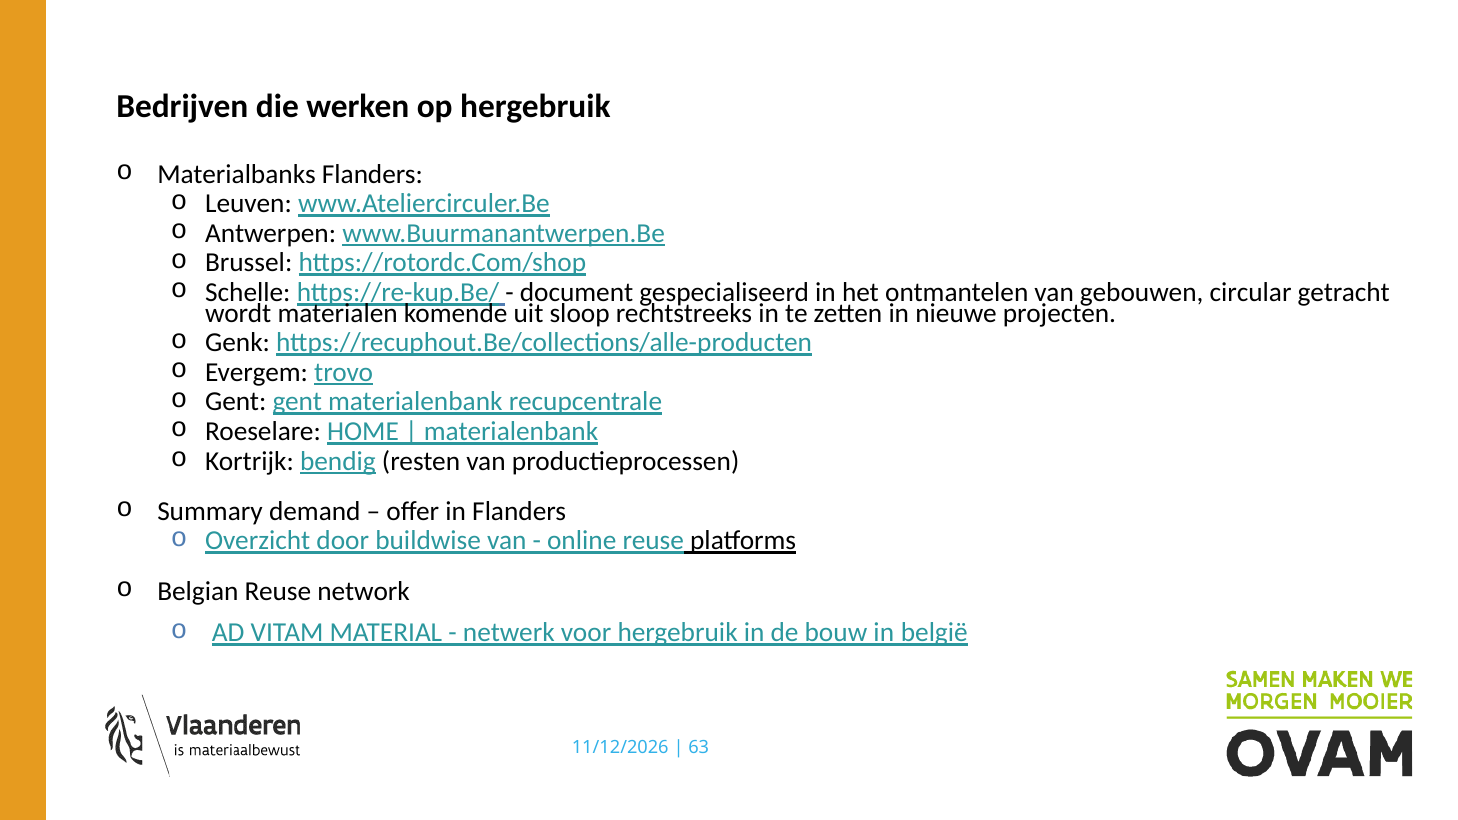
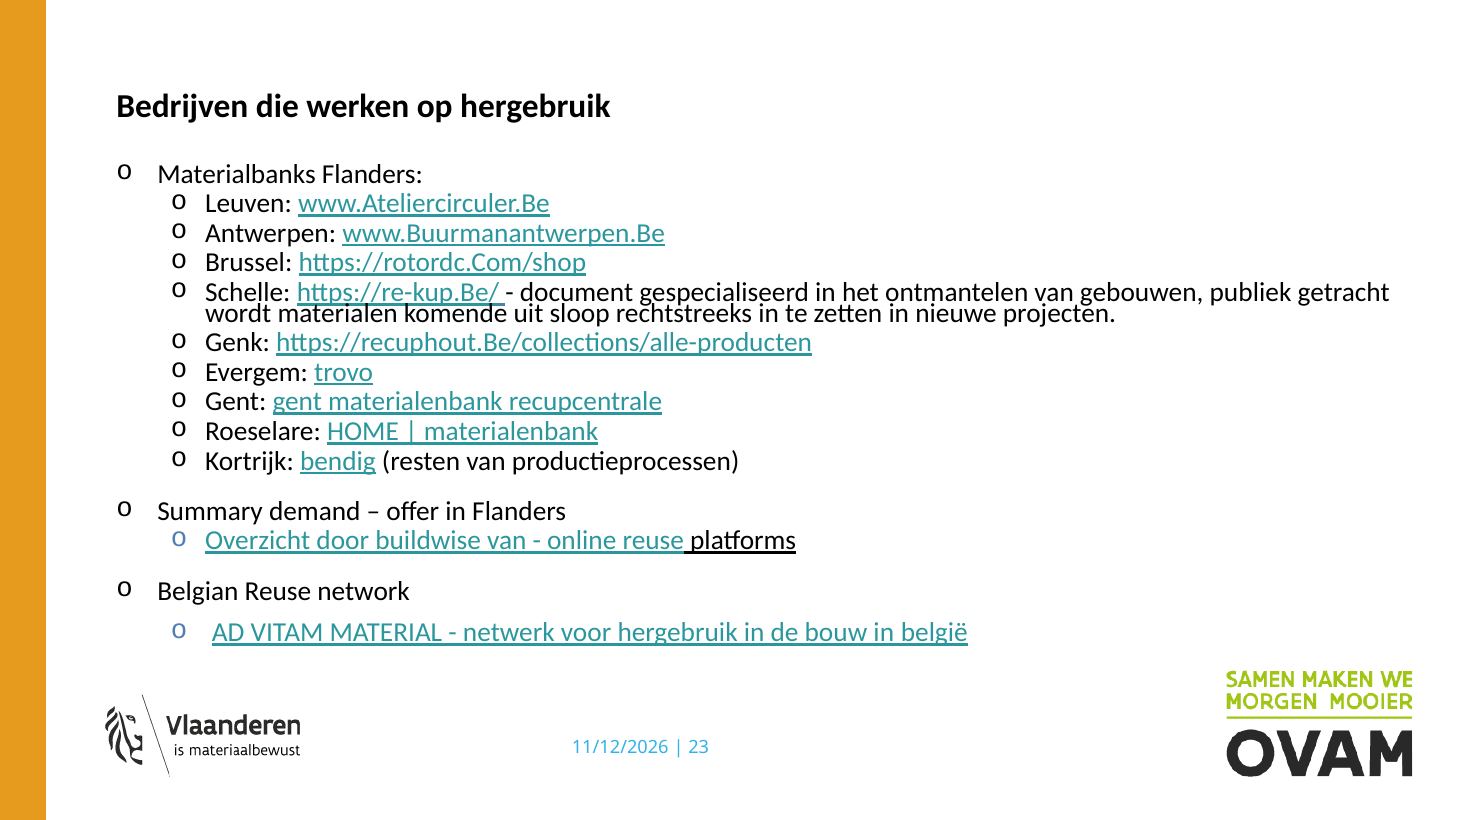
circular: circular -> publiek
63: 63 -> 23
